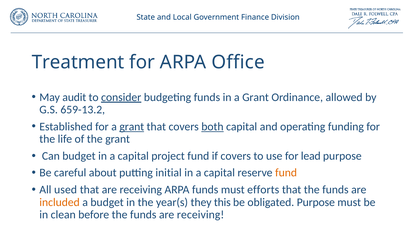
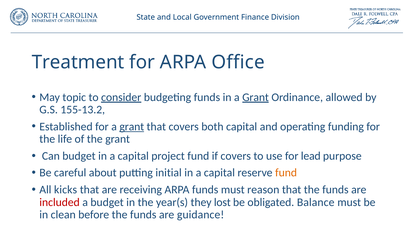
audit: audit -> topic
Grant at (256, 97) underline: none -> present
659-13.2: 659-13.2 -> 155-13.2
both underline: present -> none
used: used -> kicks
efforts: efforts -> reason
included colour: orange -> red
this: this -> lost
obligated Purpose: Purpose -> Balance
funds are receiving: receiving -> guidance
